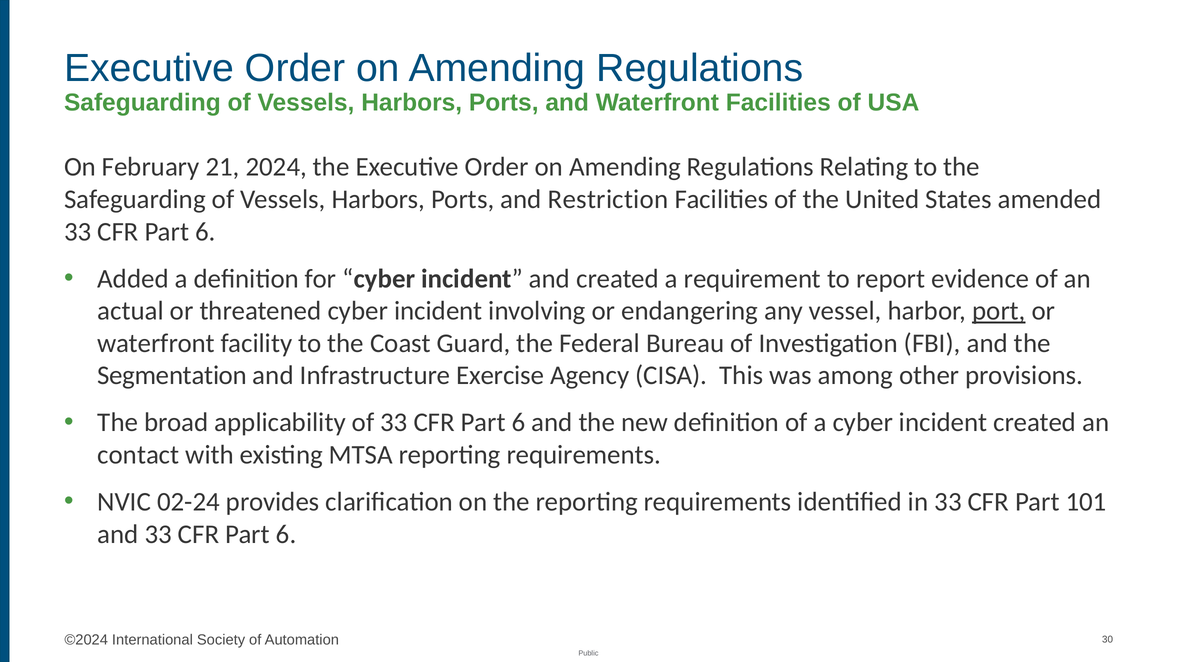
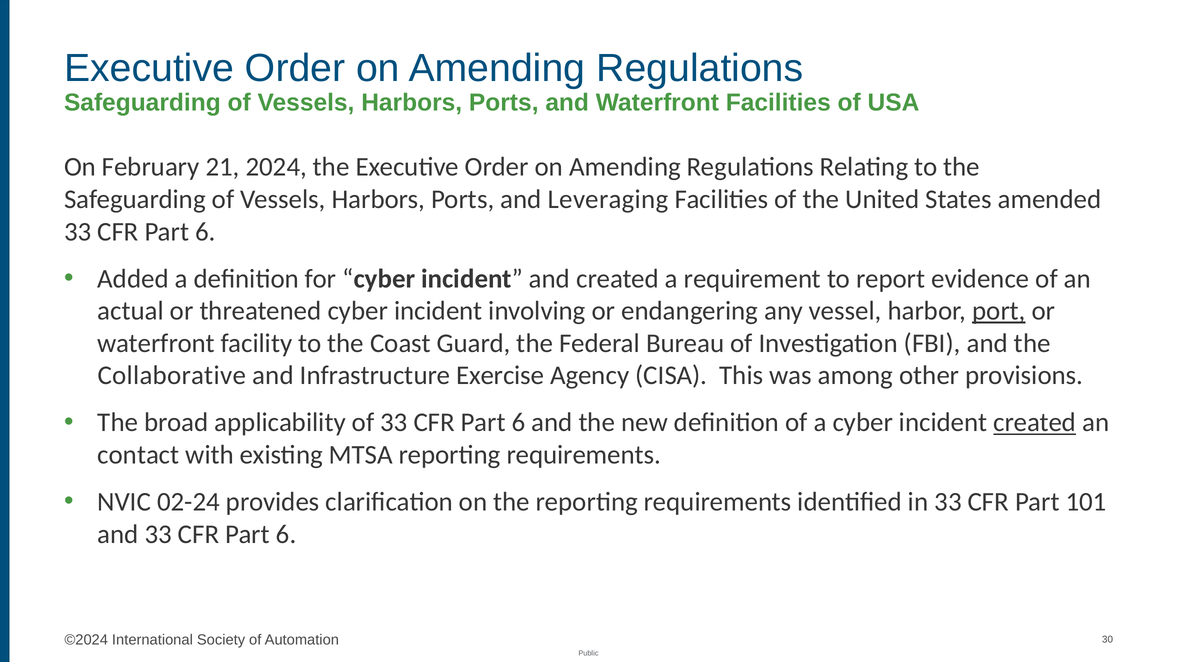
Restriction: Restriction -> Leveraging
Segmentation: Segmentation -> Collaborative
created at (1035, 423) underline: none -> present
